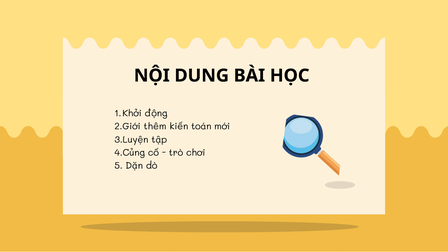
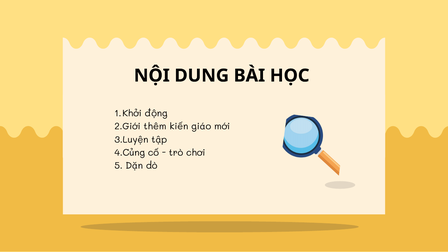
toán: toán -> giáo
